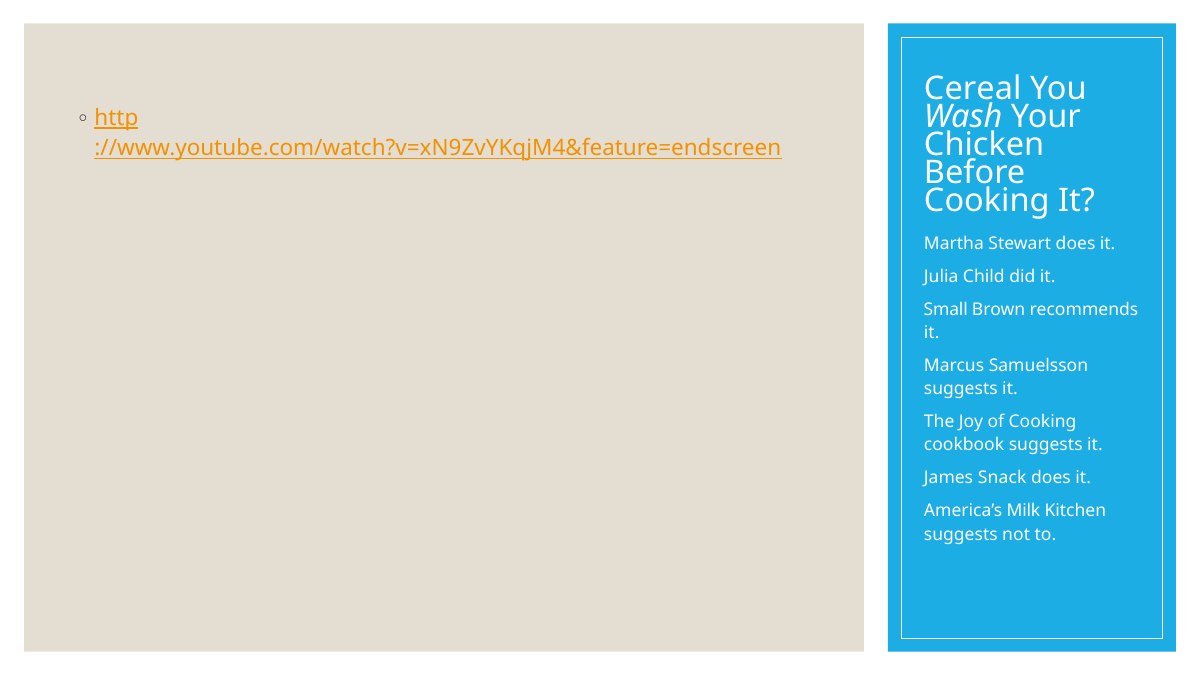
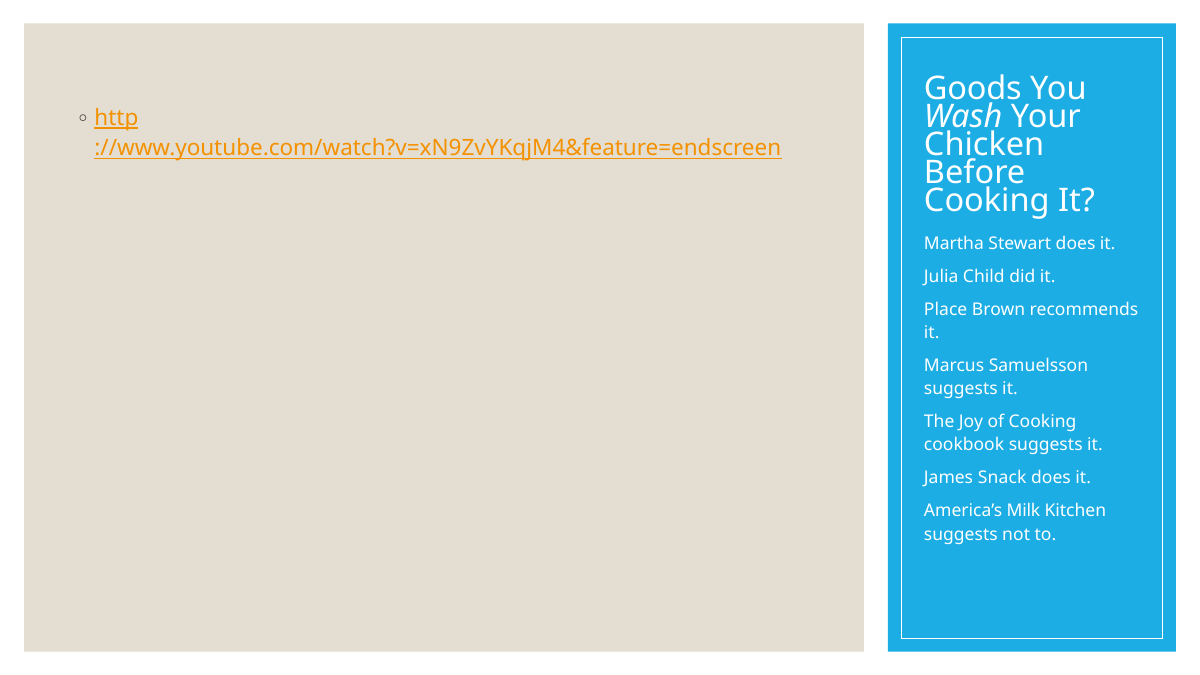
Cereal: Cereal -> Goods
Small: Small -> Place
